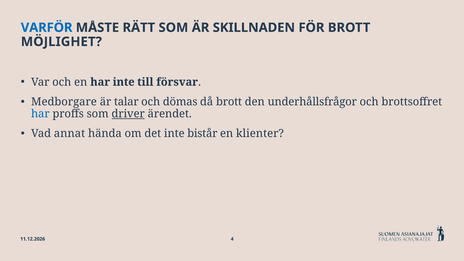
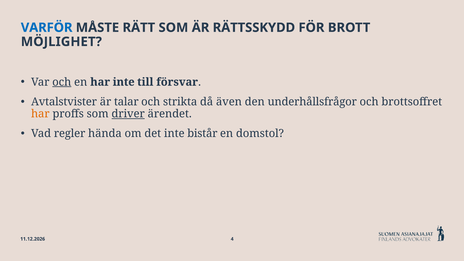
SKILLNADEN: SKILLNADEN -> RÄTTSSKYDD
och at (62, 82) underline: none -> present
Medborgare: Medborgare -> Avtalstvister
dömas: dömas -> strikta
då brott: brott -> även
har at (40, 114) colour: blue -> orange
annat: annat -> regler
klienter: klienter -> domstol
